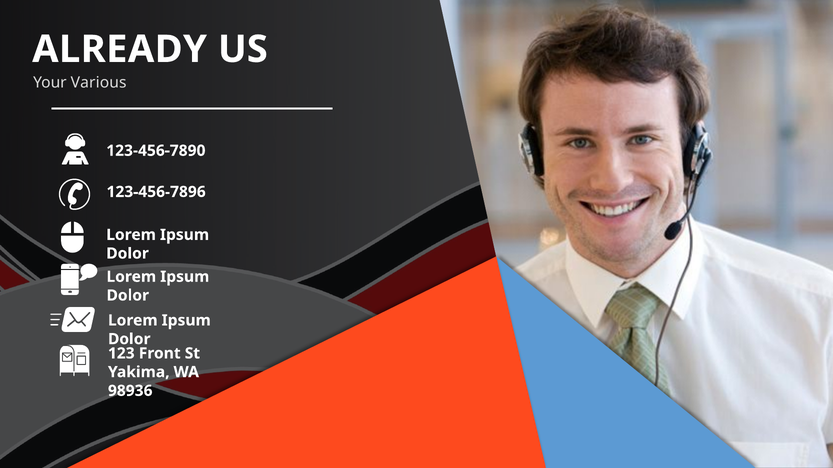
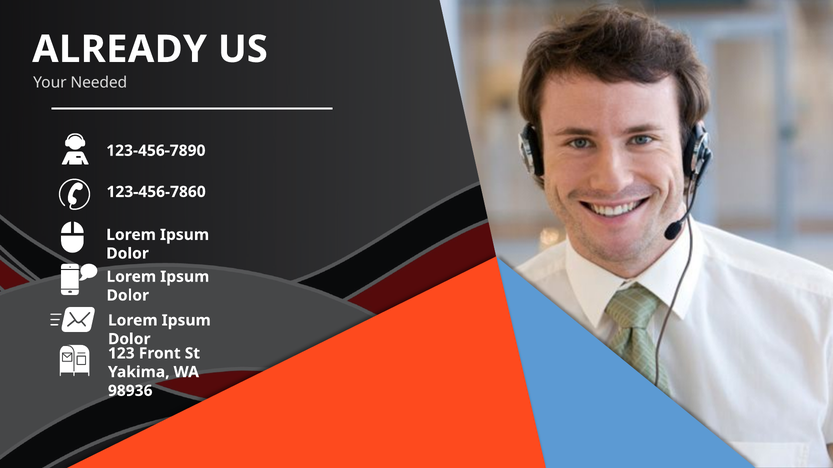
Various: Various -> Needed
123-456-7896: 123-456-7896 -> 123-456-7860
